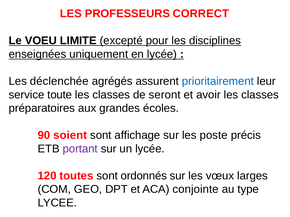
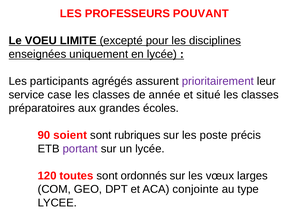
CORRECT: CORRECT -> POUVANT
déclenchée: déclenchée -> participants
prioritairement colour: blue -> purple
toute: toute -> case
seront: seront -> année
avoir: avoir -> situé
affichage: affichage -> rubriques
